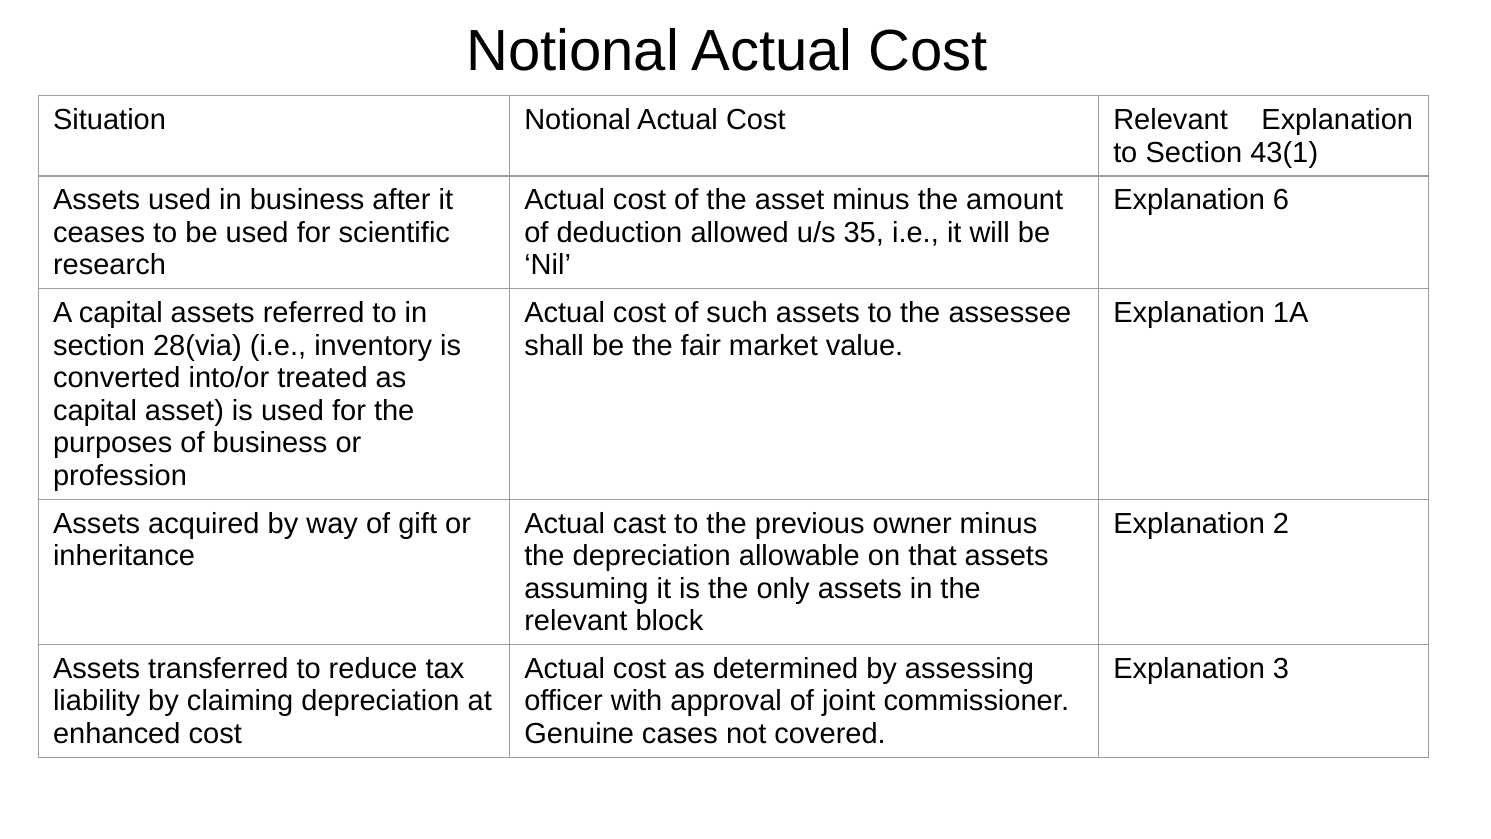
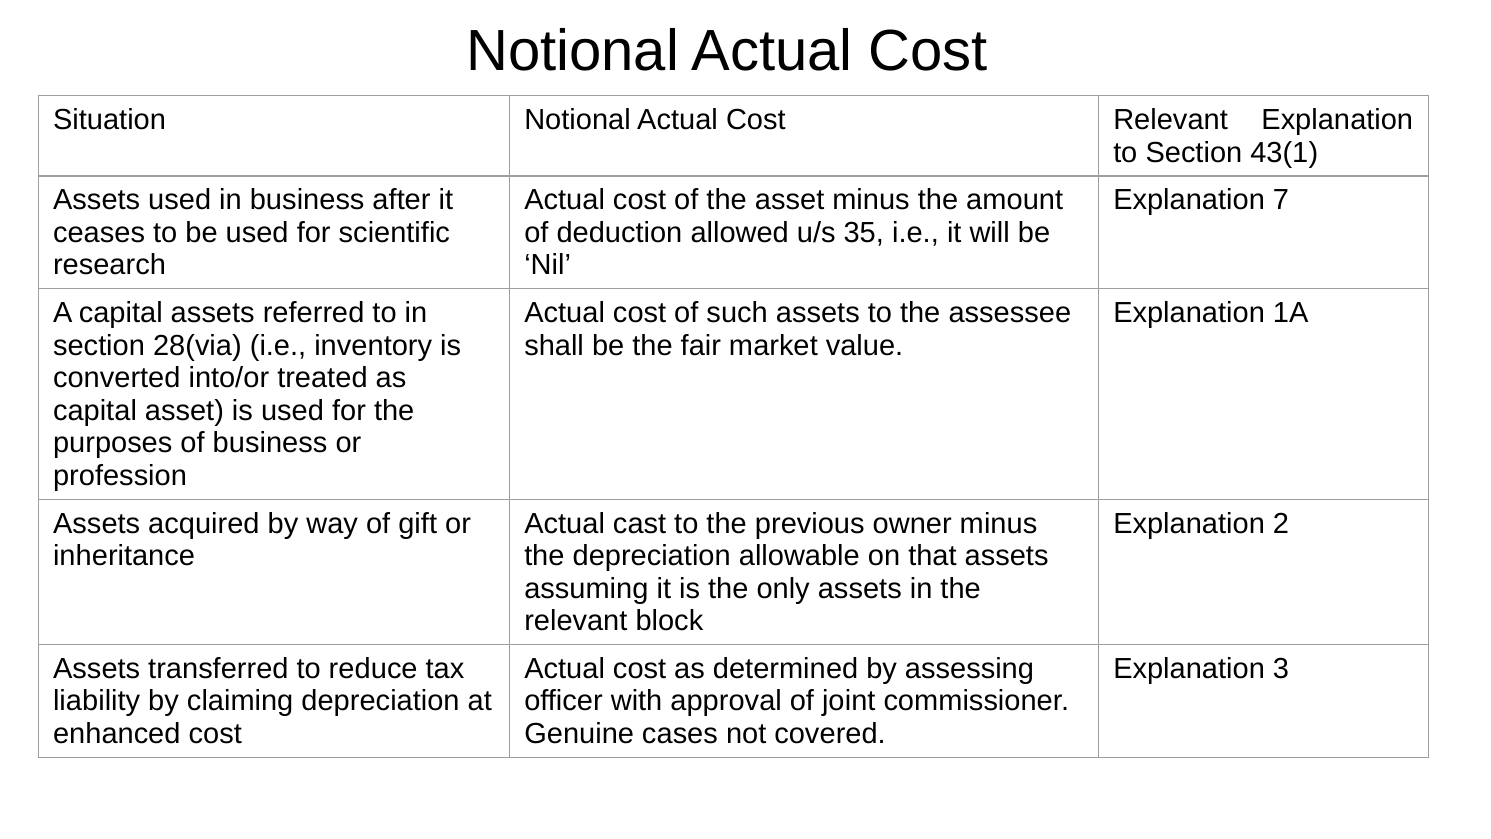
6: 6 -> 7
